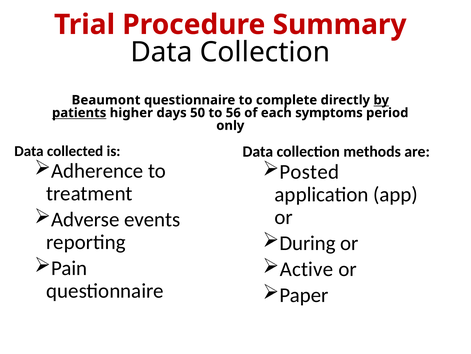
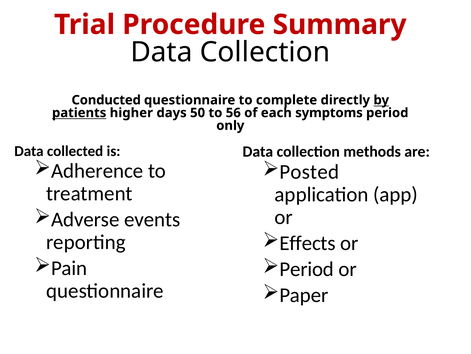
Beaumont: Beaumont -> Conducted
During: During -> Effects
Active at (307, 269): Active -> Period
